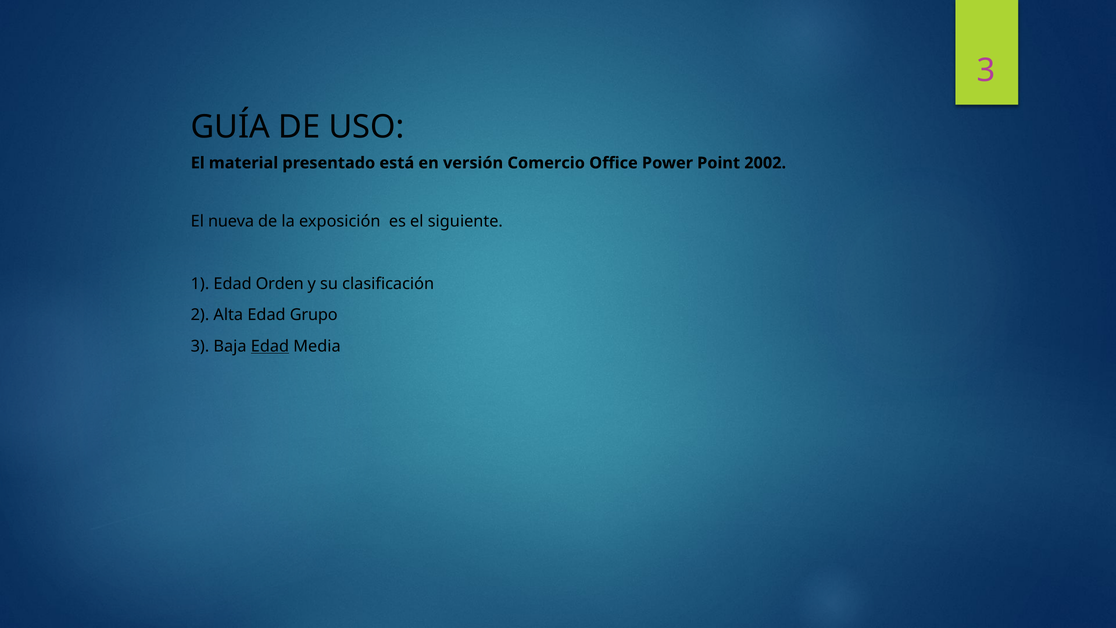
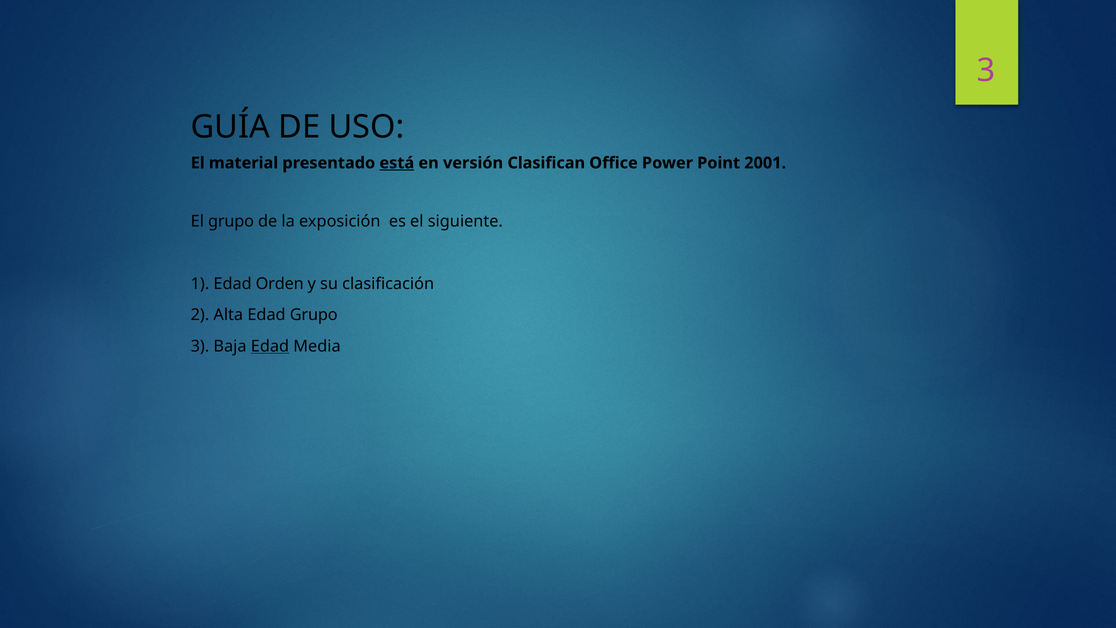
está underline: none -> present
Comercio: Comercio -> Clasifican
2002: 2002 -> 2001
El nueva: nueva -> grupo
